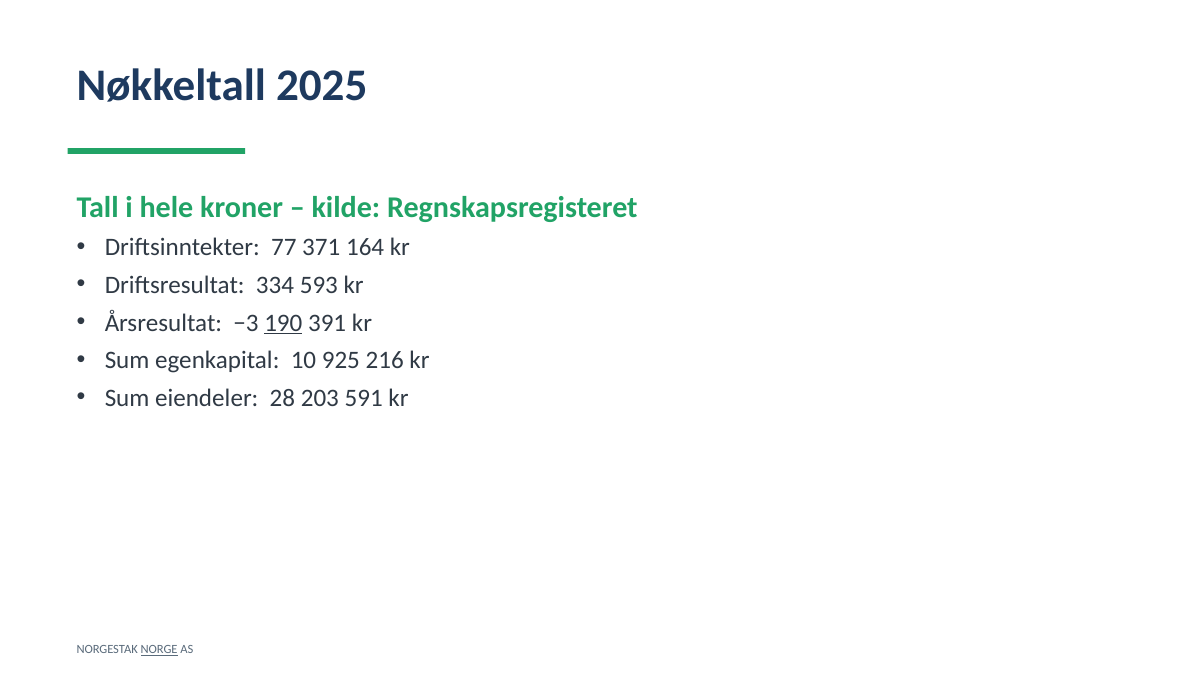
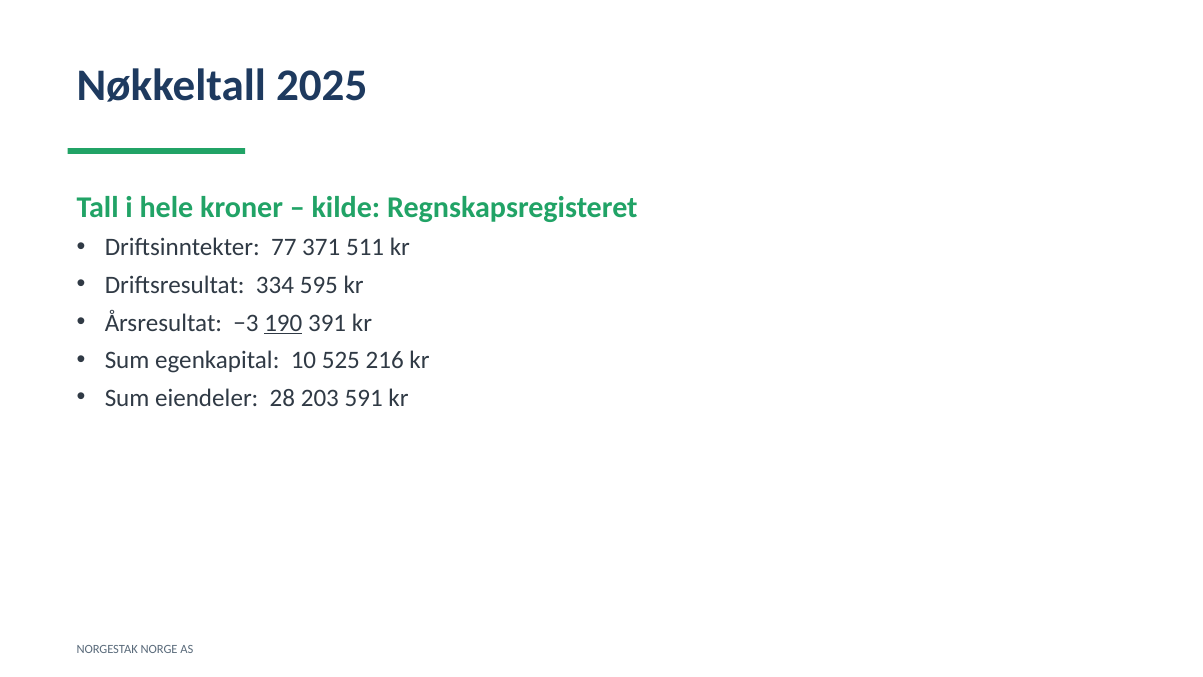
164: 164 -> 511
593: 593 -> 595
925: 925 -> 525
NORGE underline: present -> none
